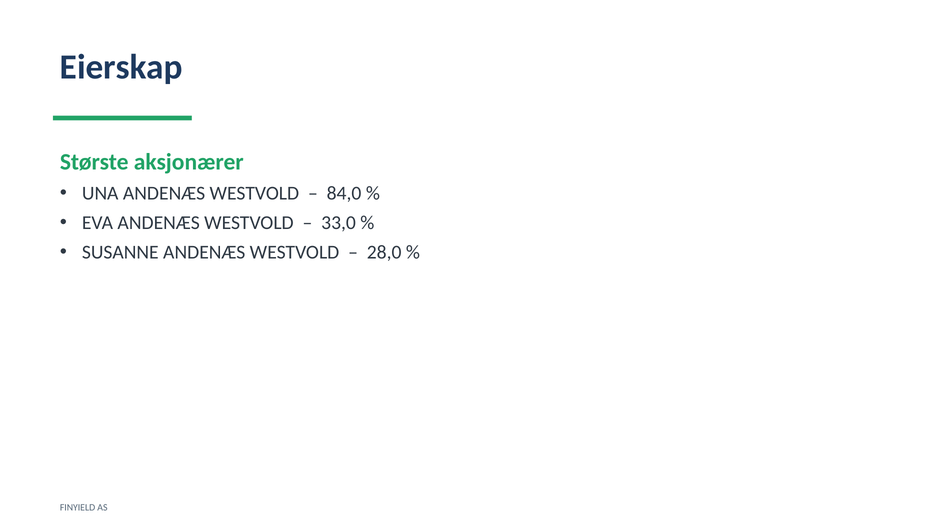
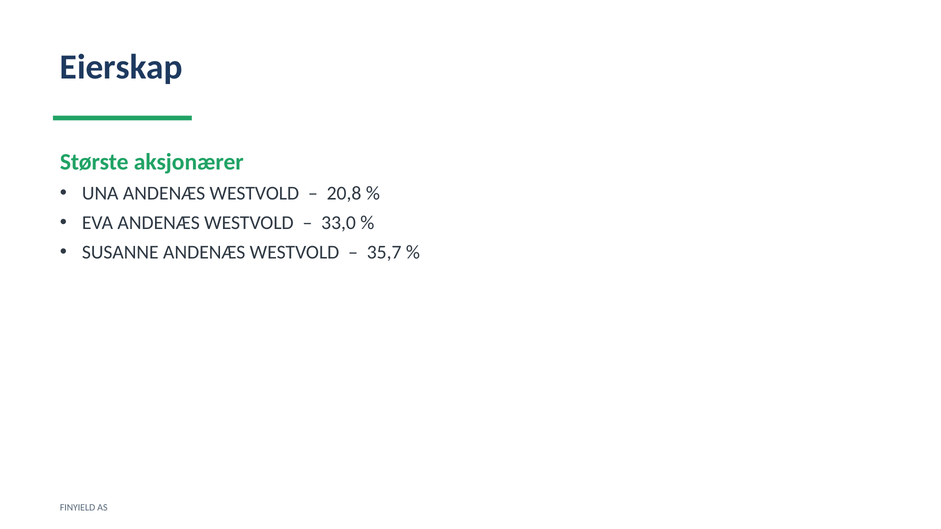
84,0: 84,0 -> 20,8
28,0: 28,0 -> 35,7
